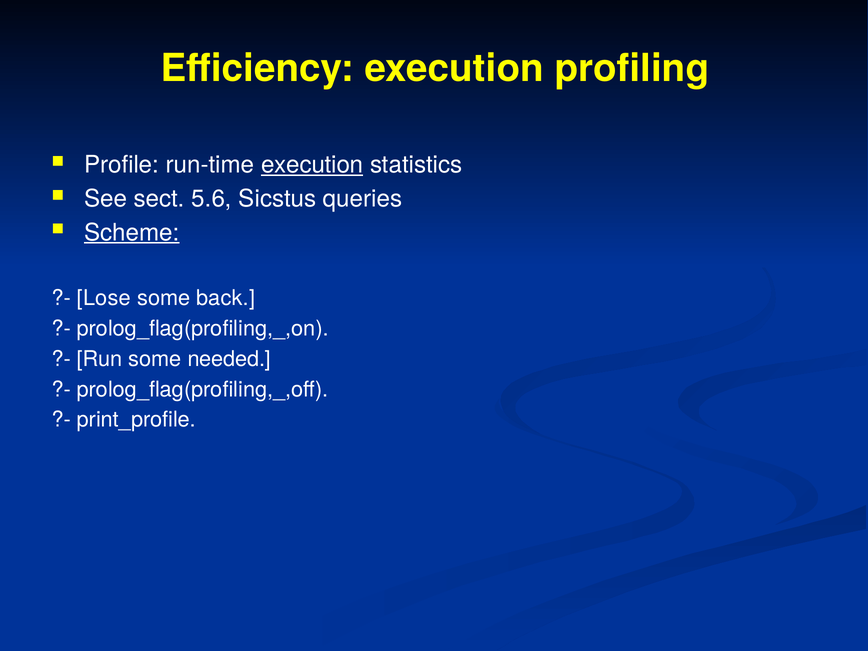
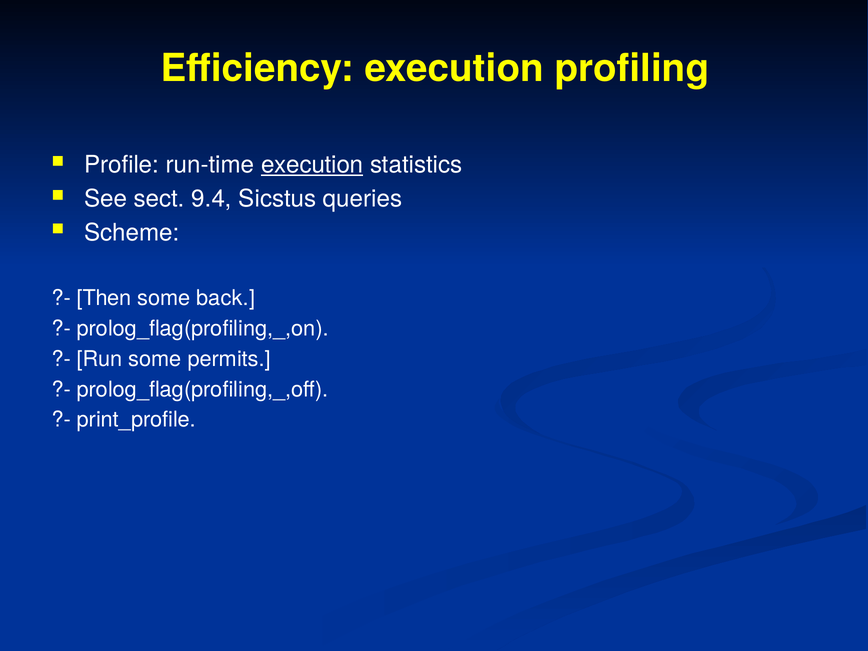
5.6: 5.6 -> 9.4
Scheme underline: present -> none
Lose: Lose -> Then
needed: needed -> permits
